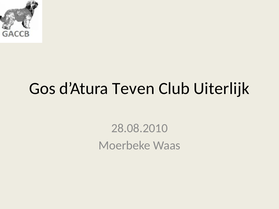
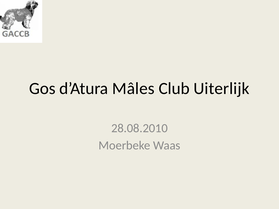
Teven: Teven -> Mâles
